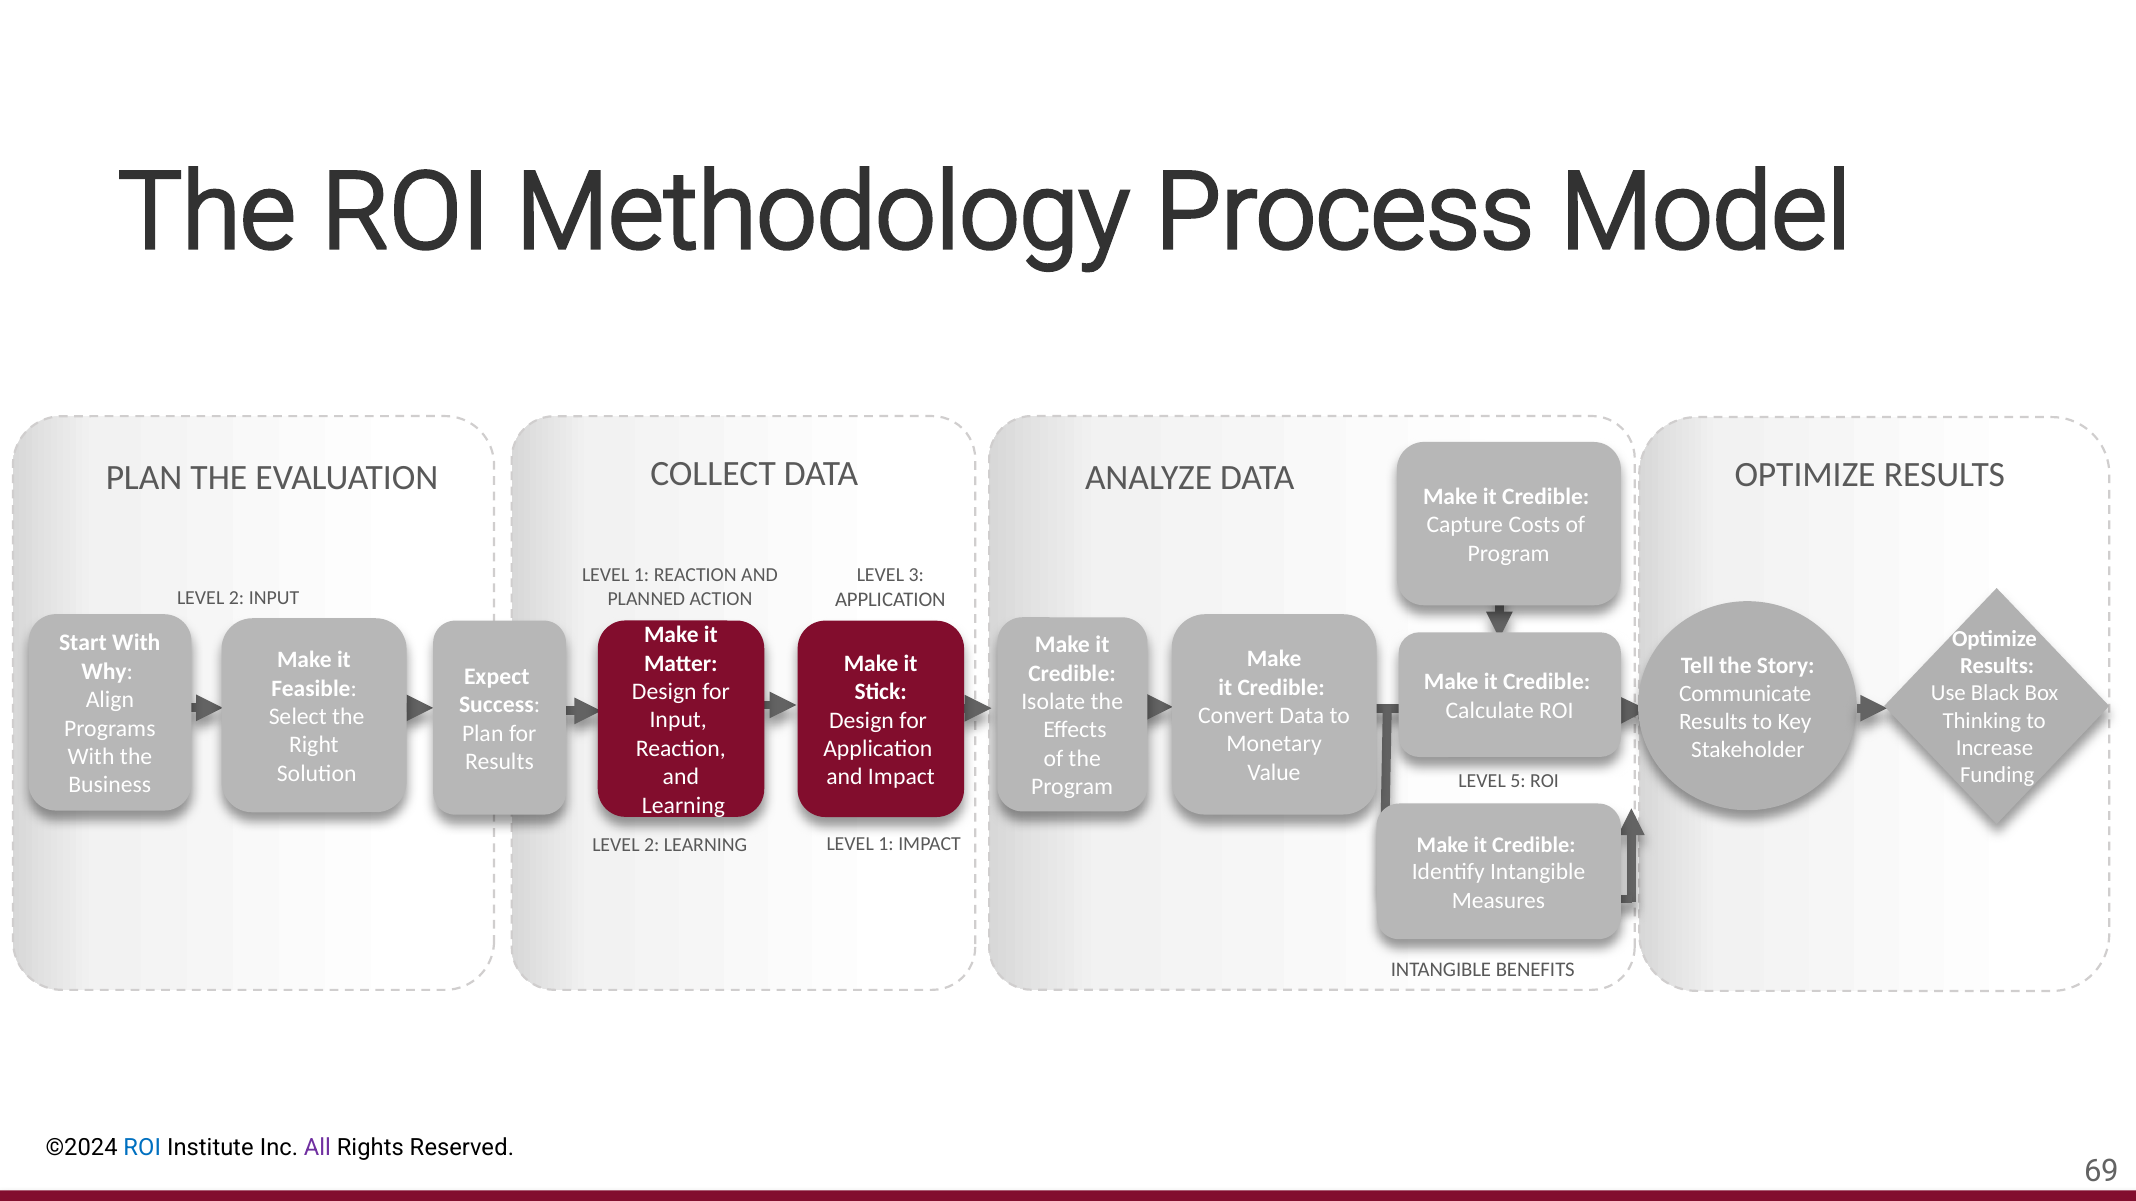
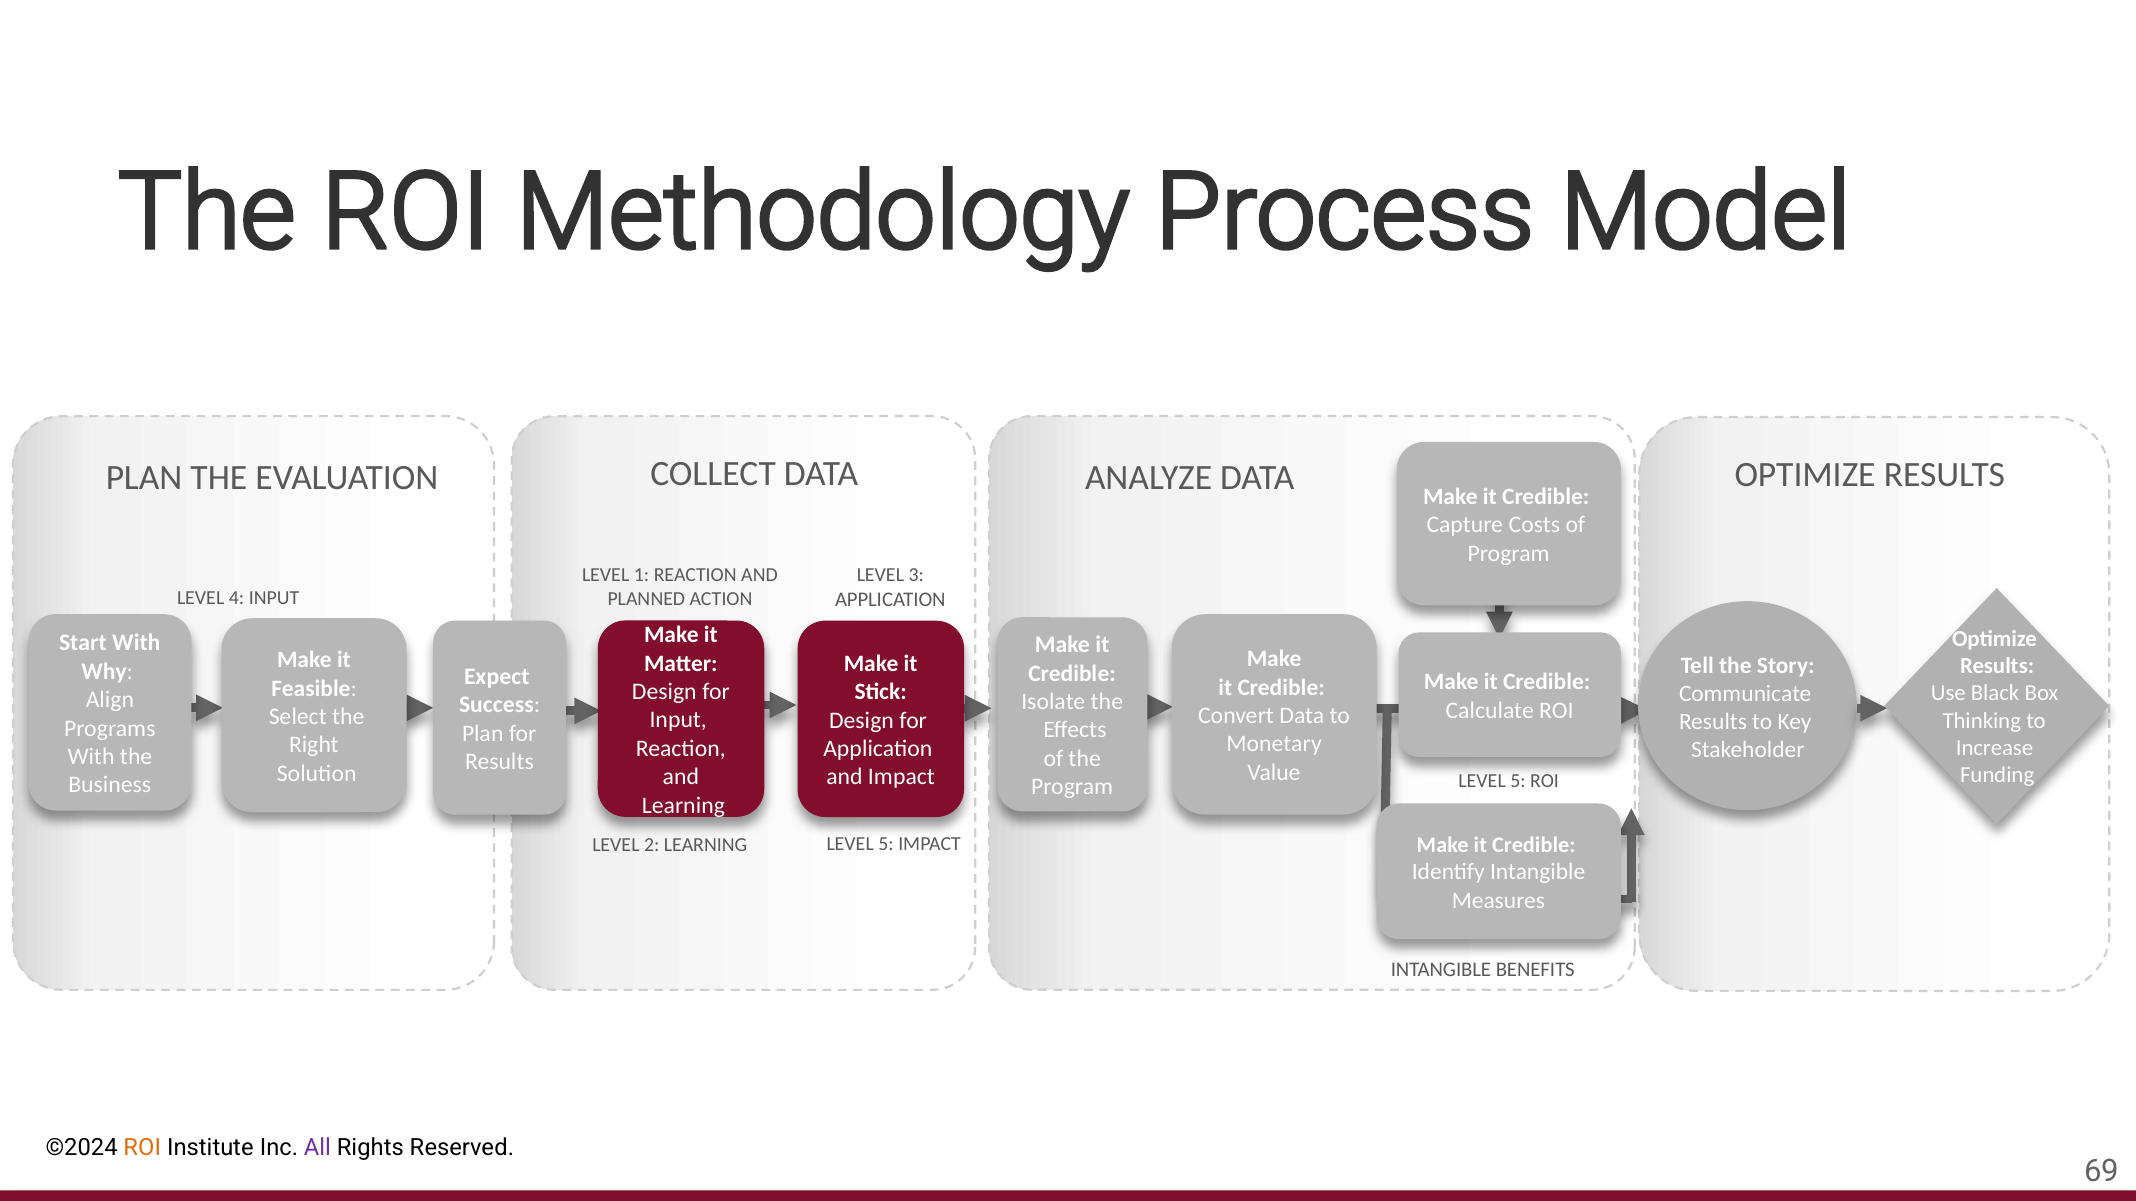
2 at (237, 599): 2 -> 4
LEARNING LEVEL 1: 1 -> 5
ROI at (142, 1148) colour: blue -> orange
